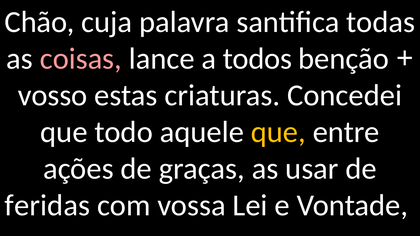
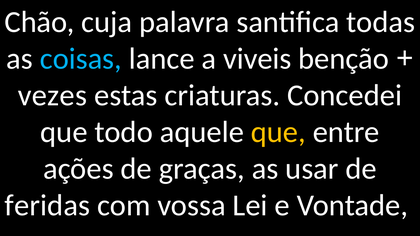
coisas colour: pink -> light blue
todos: todos -> viveis
vosso: vosso -> vezes
